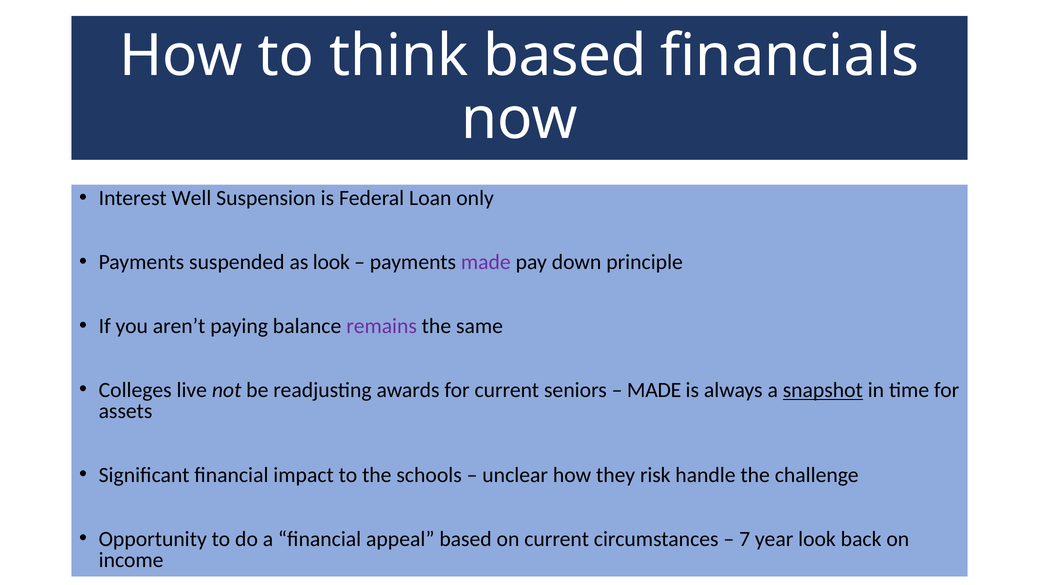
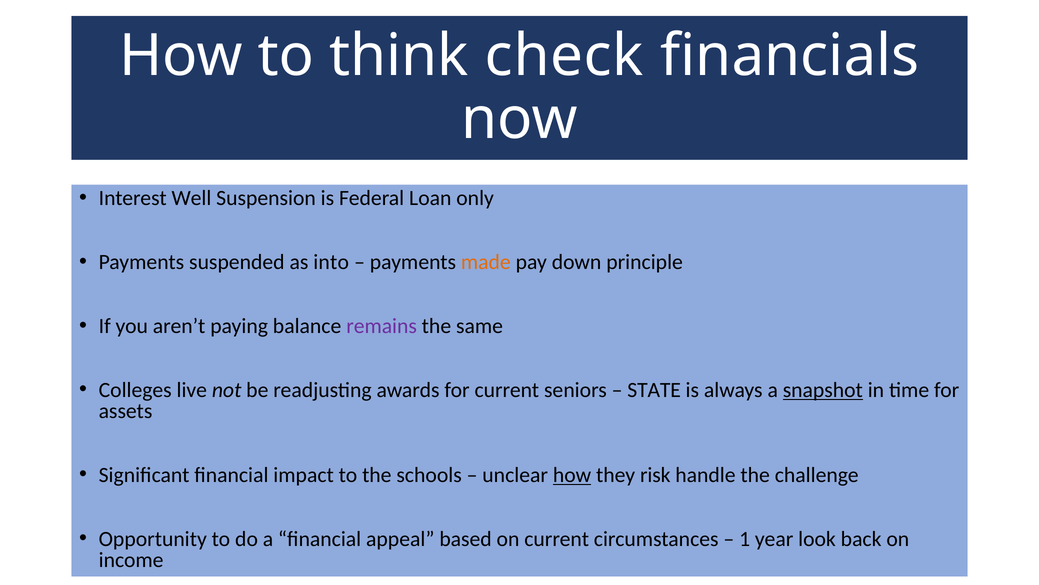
think based: based -> check
as look: look -> into
made at (486, 262) colour: purple -> orange
MADE at (654, 390): MADE -> STATE
how at (572, 475) underline: none -> present
7: 7 -> 1
